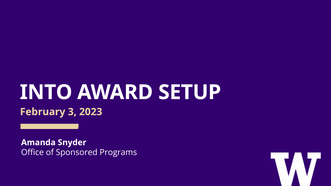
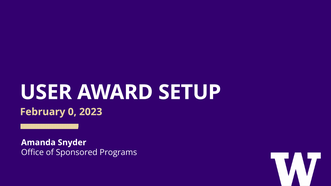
INTO: INTO -> USER
3: 3 -> 0
